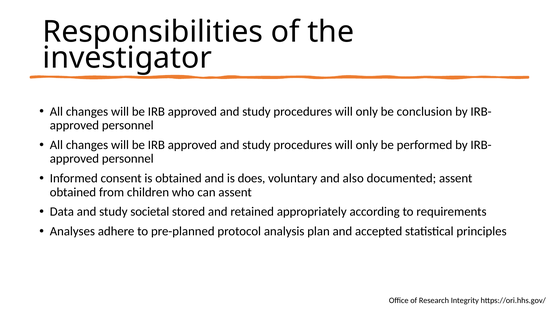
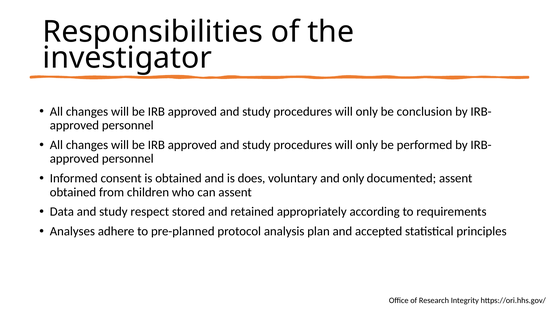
and also: also -> only
societal: societal -> respect
